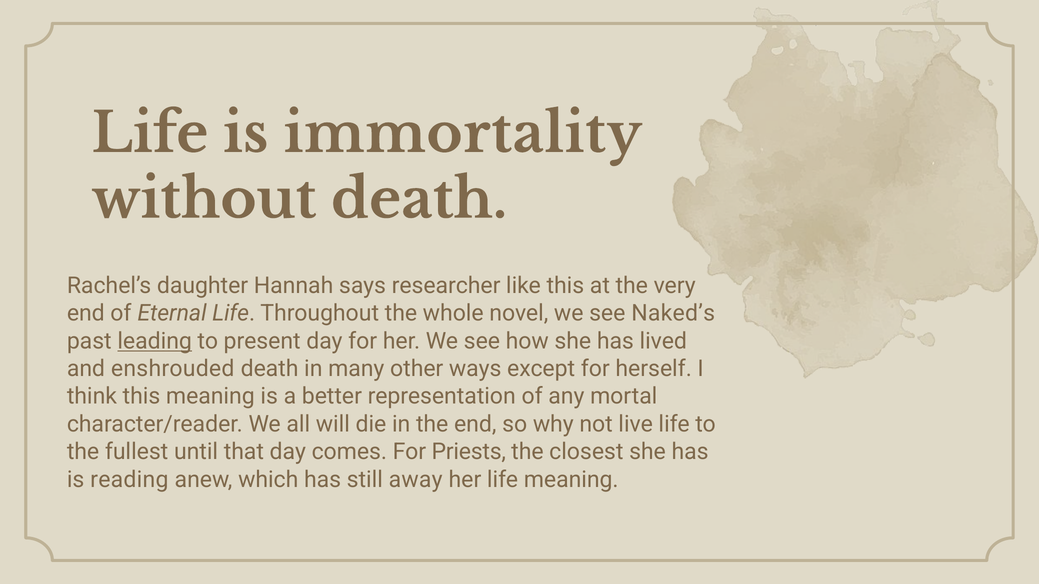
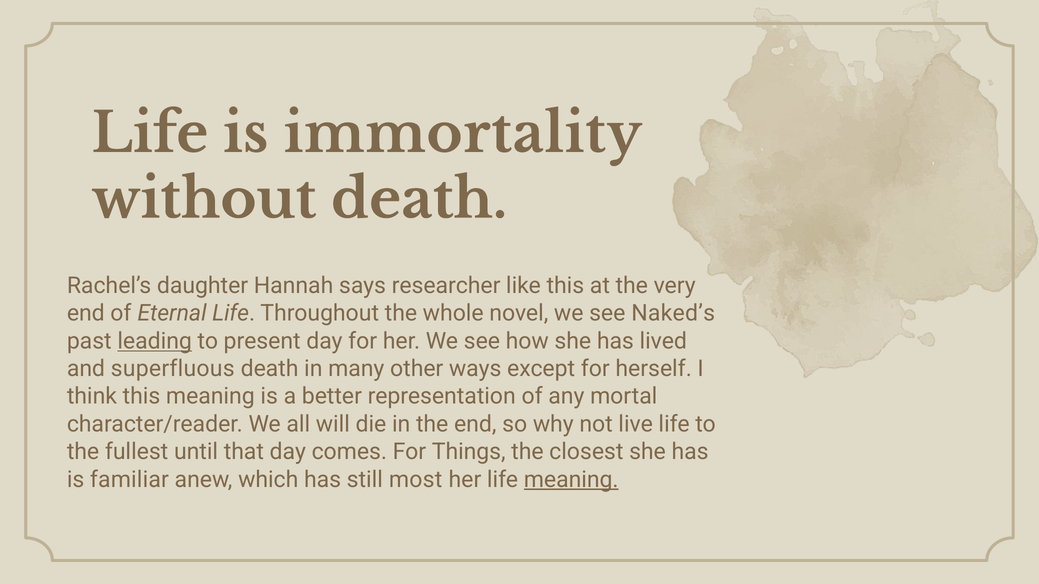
enshrouded: enshrouded -> superfluous
Priests: Priests -> Things
reading: reading -> familiar
away: away -> most
meaning at (571, 480) underline: none -> present
